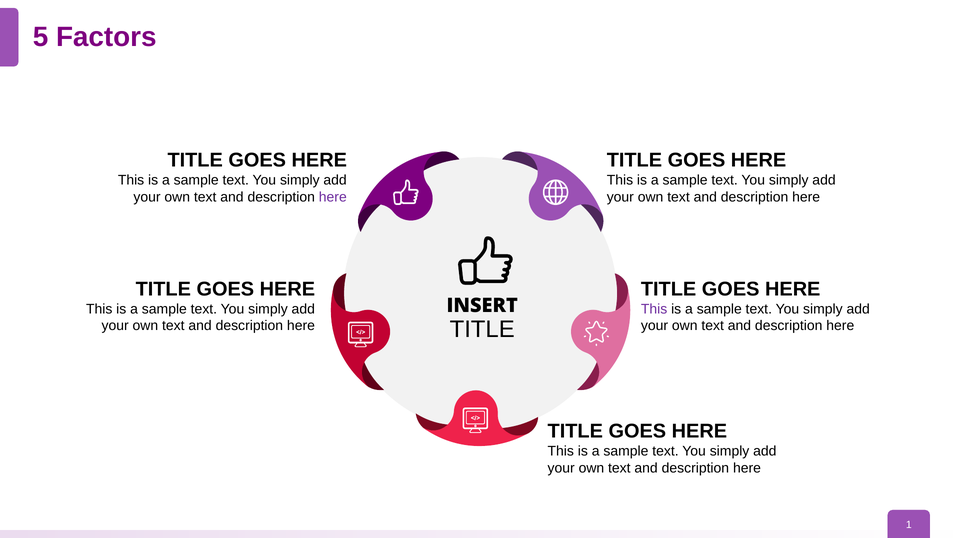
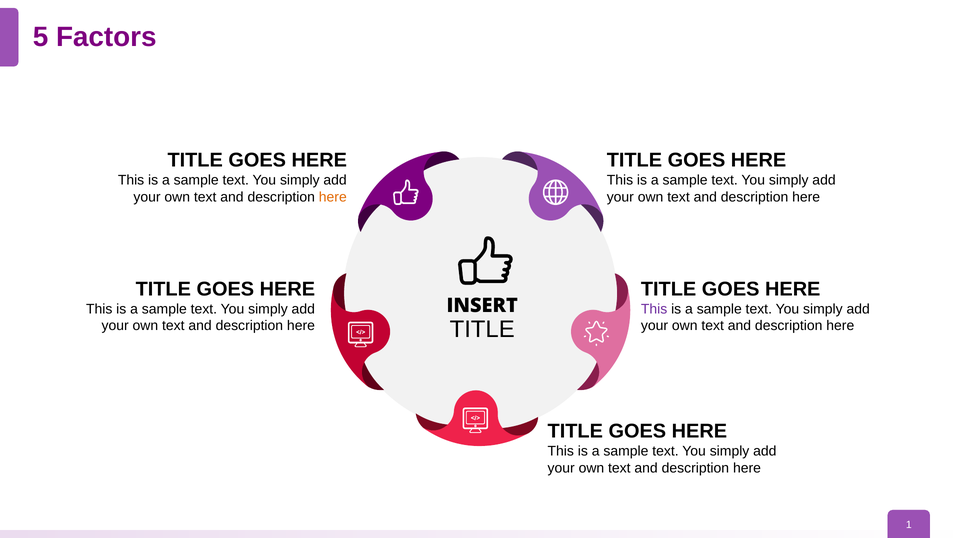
here at (333, 197) colour: purple -> orange
